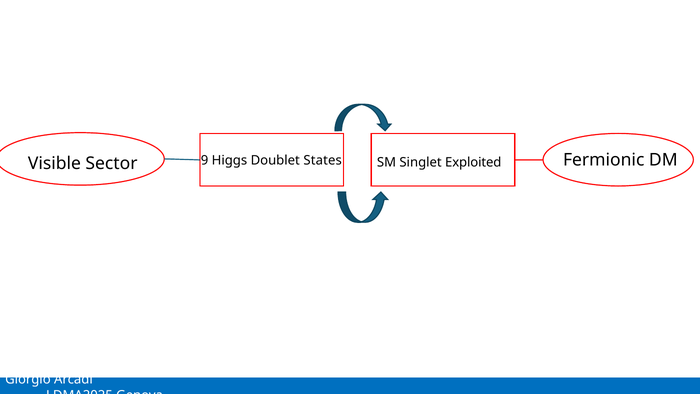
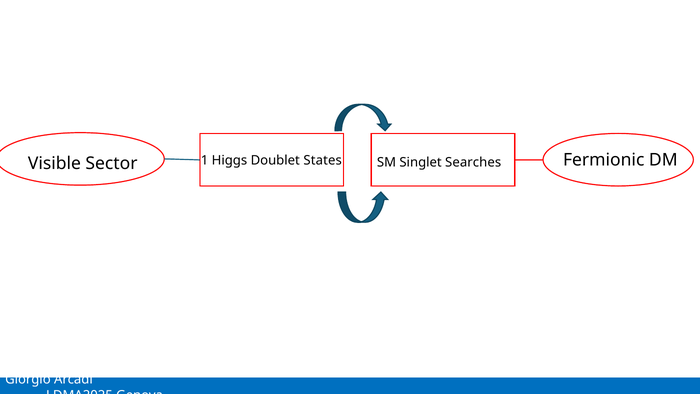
9: 9 -> 1
Exploited: Exploited -> Searches
